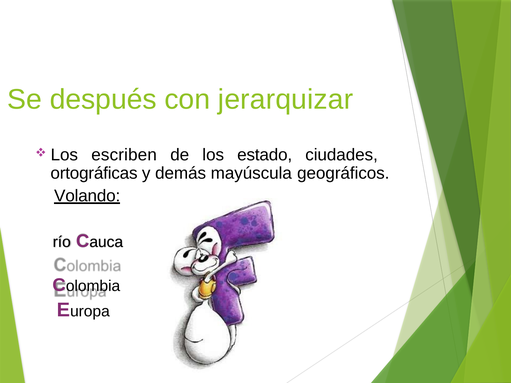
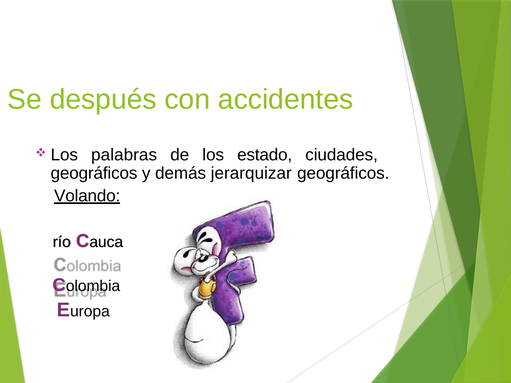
jerarquizar: jerarquizar -> accidentes
escriben: escriben -> palabras
ortográficas at (94, 173): ortográficas -> geográficos
mayúscula: mayúscula -> jerarquizar
